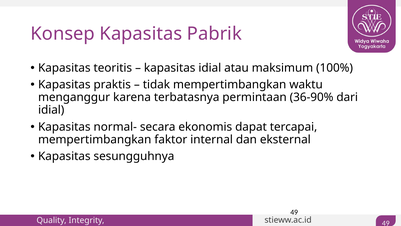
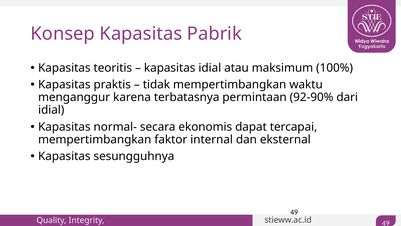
36-90%: 36-90% -> 92-90%
